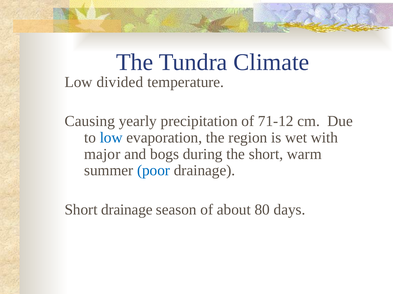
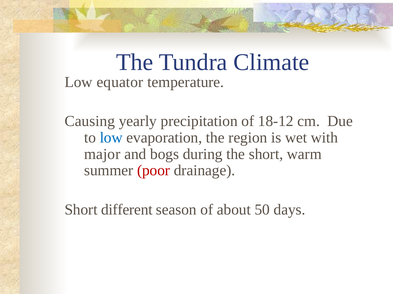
divided: divided -> equator
71-12: 71-12 -> 18-12
poor colour: blue -> red
Short drainage: drainage -> different
80: 80 -> 50
